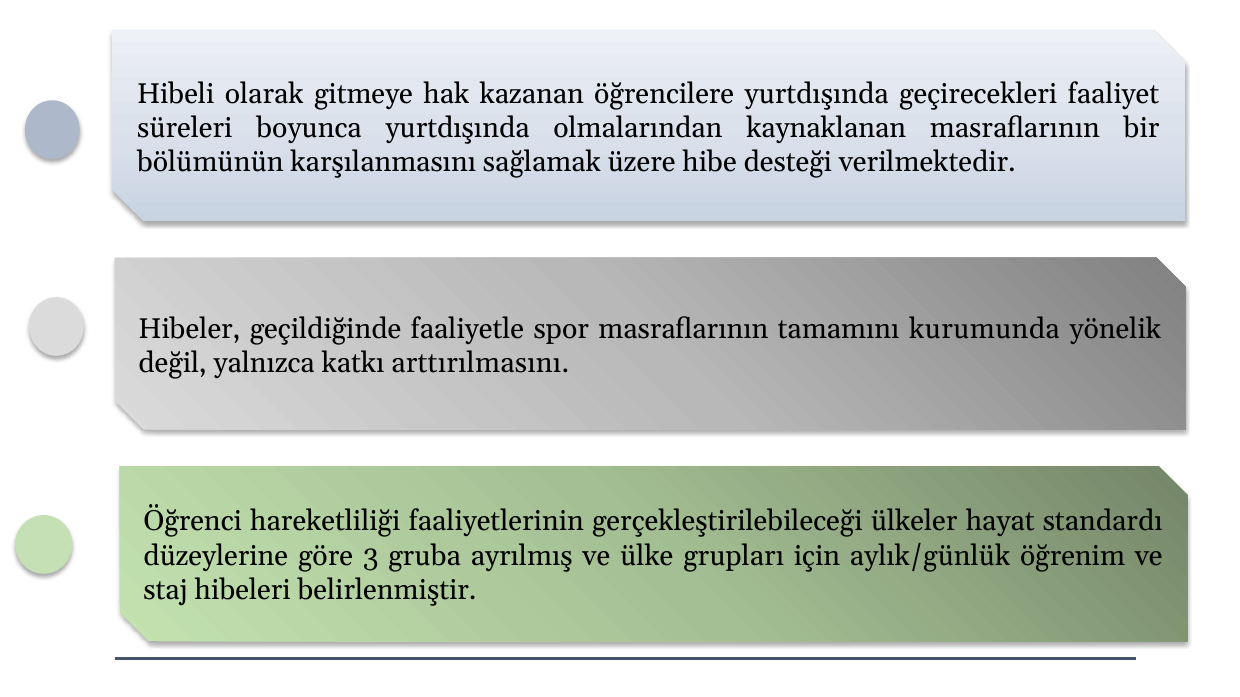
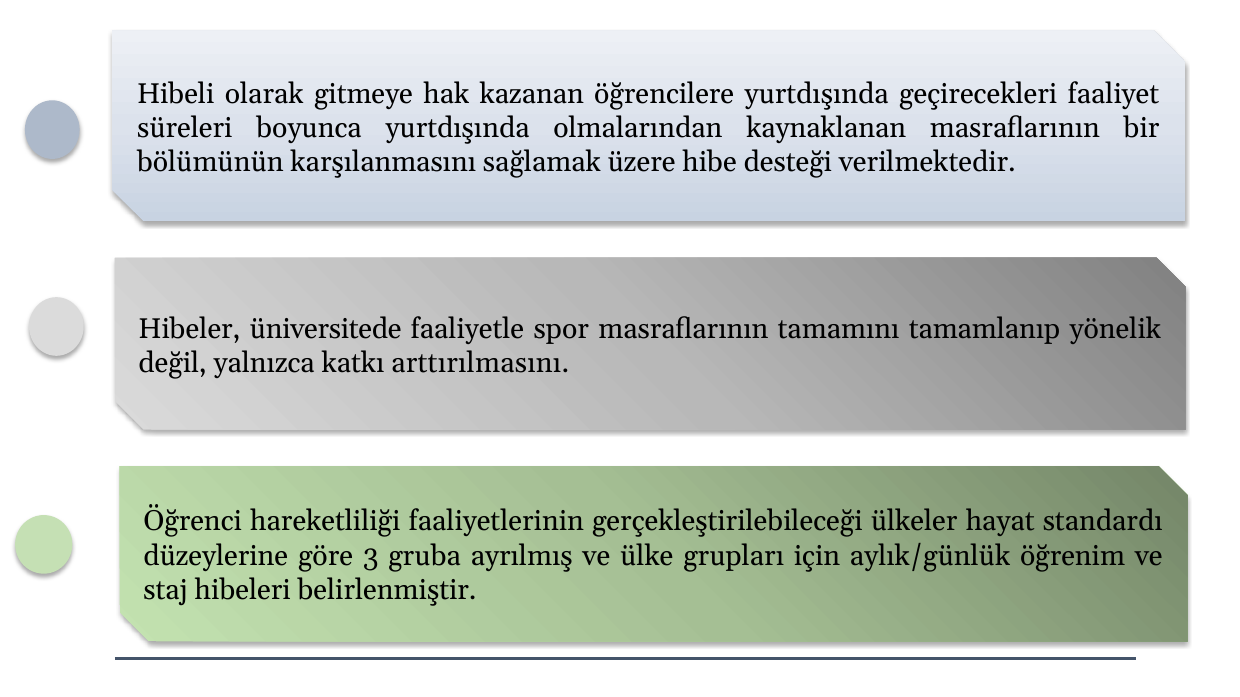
geçildiğinde: geçildiğinde -> üniversitede
kurumunda: kurumunda -> tamamlanıp
